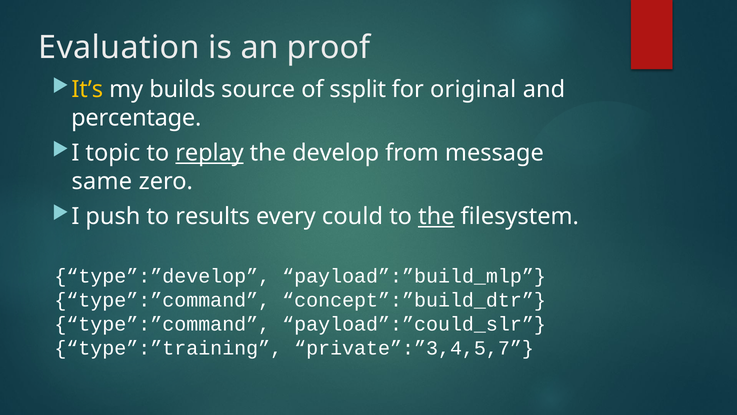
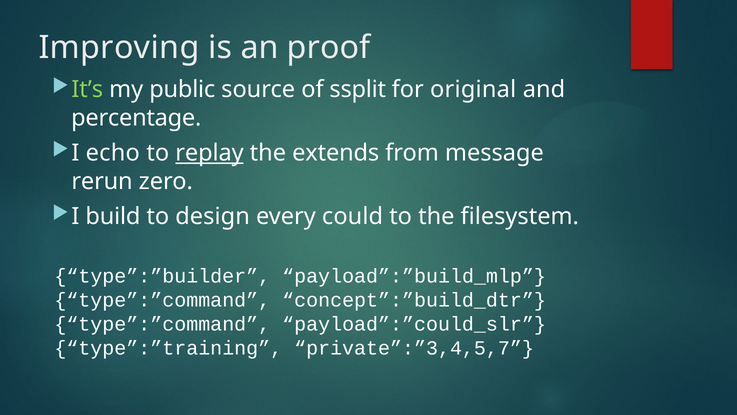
Evaluation: Evaluation -> Improving
It’s colour: yellow -> light green
builds: builds -> public
topic: topic -> echo
develop: develop -> extends
same: same -> rerun
push: push -> build
results: results -> design
the at (436, 216) underline: present -> none
type”:”develop: type”:”develop -> type”:”builder
